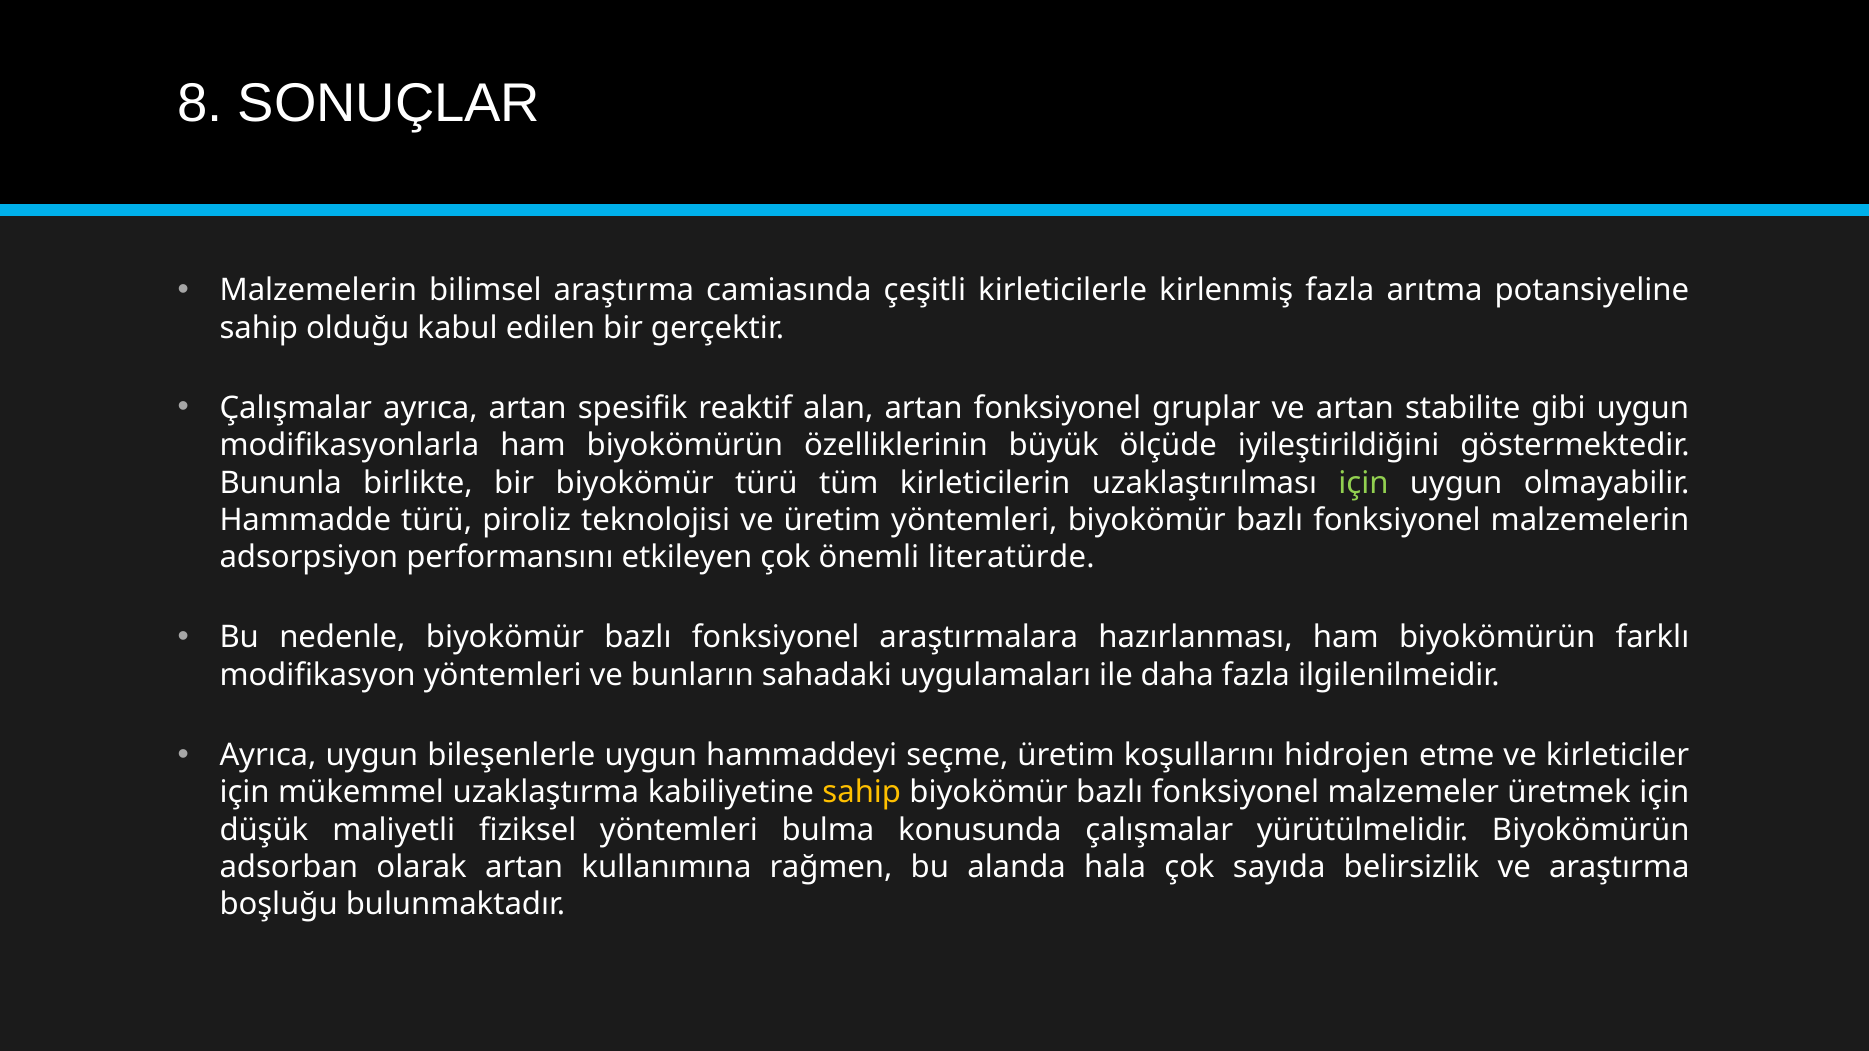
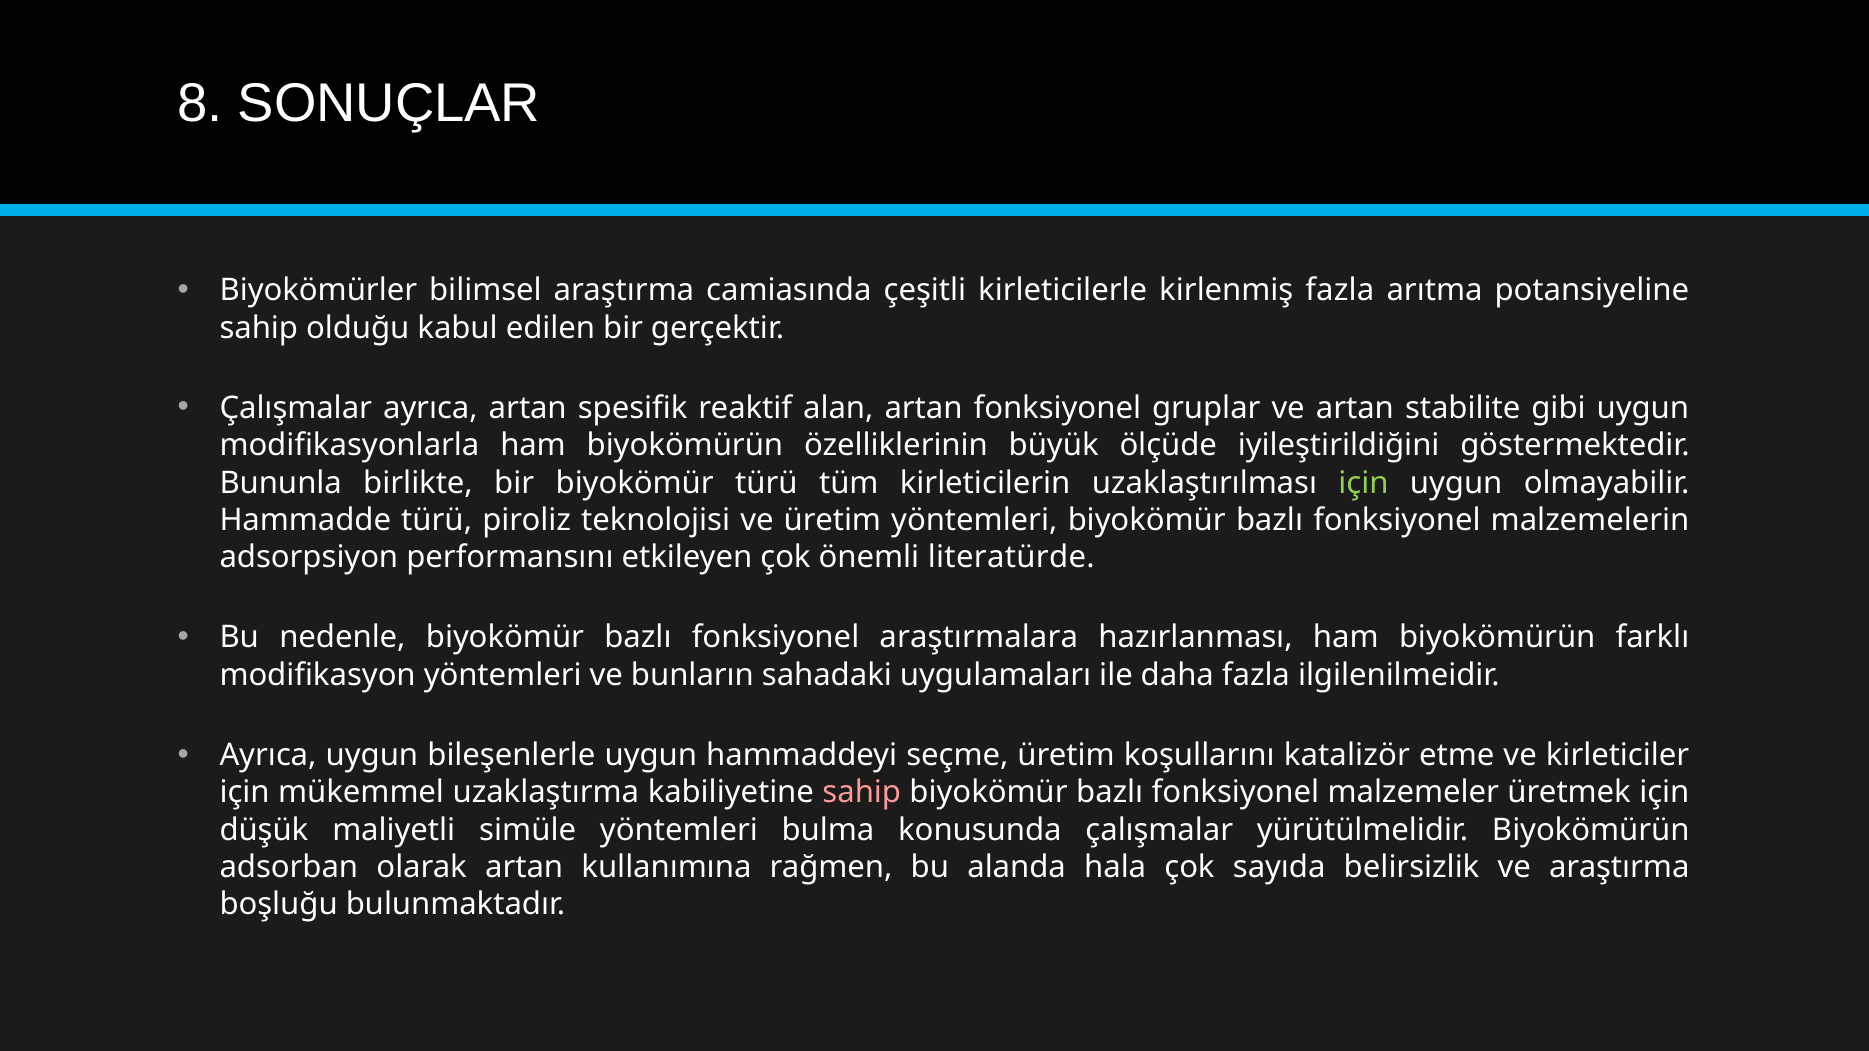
Malzemelerin at (318, 291): Malzemelerin -> Biyokömürler
hidrojen: hidrojen -> katalizör
sahip at (862, 793) colour: yellow -> pink
fiziksel: fiziksel -> simüle
